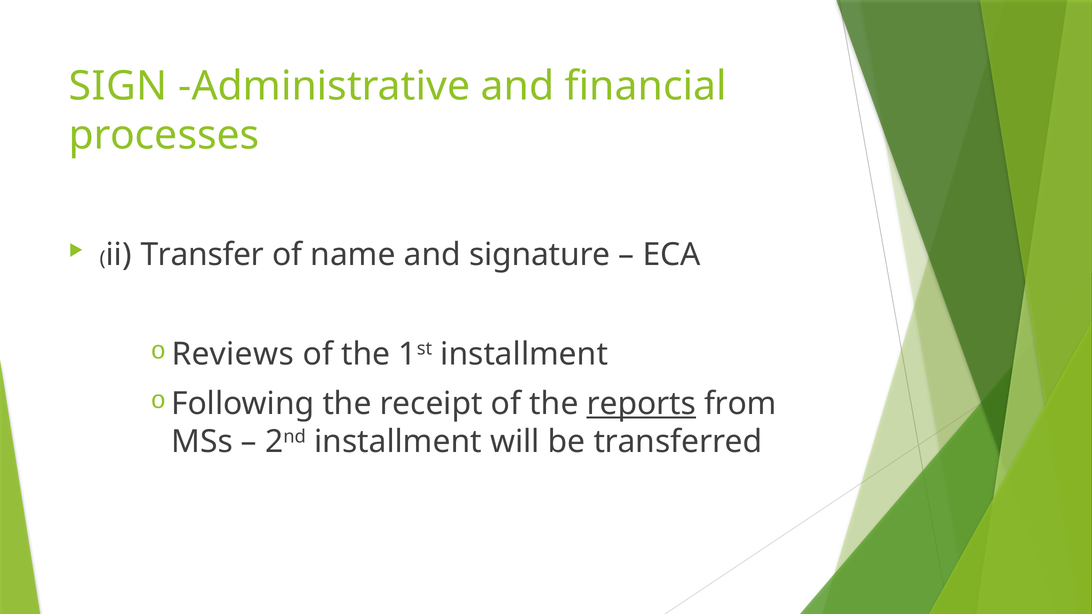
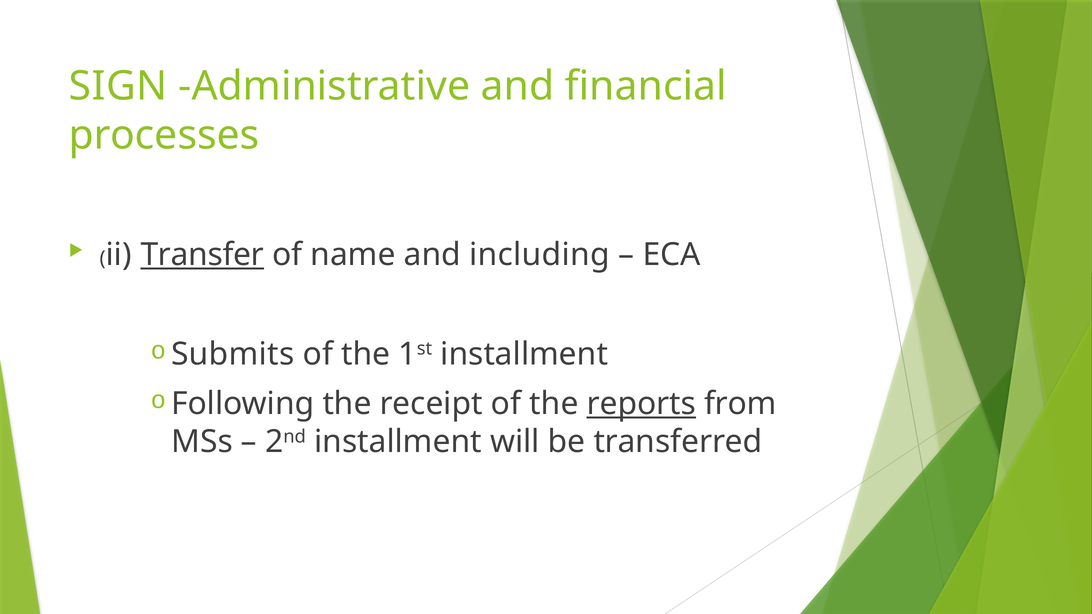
Transfer underline: none -> present
signature: signature -> including
Reviews: Reviews -> Submits
